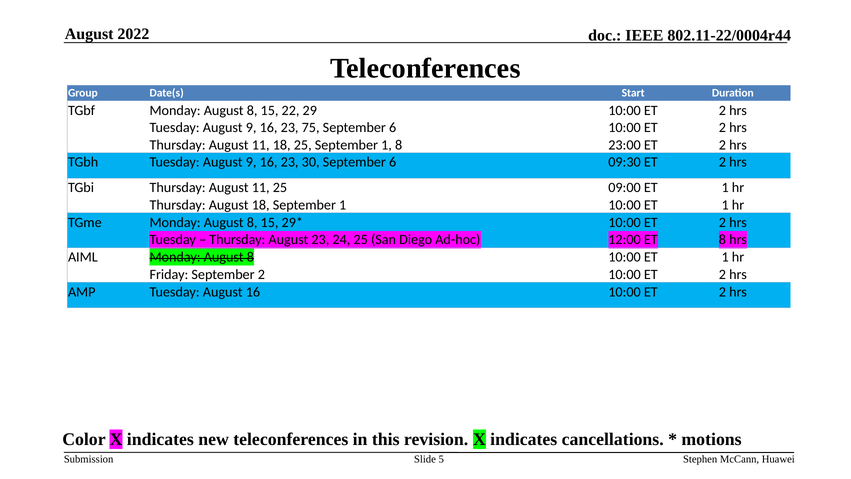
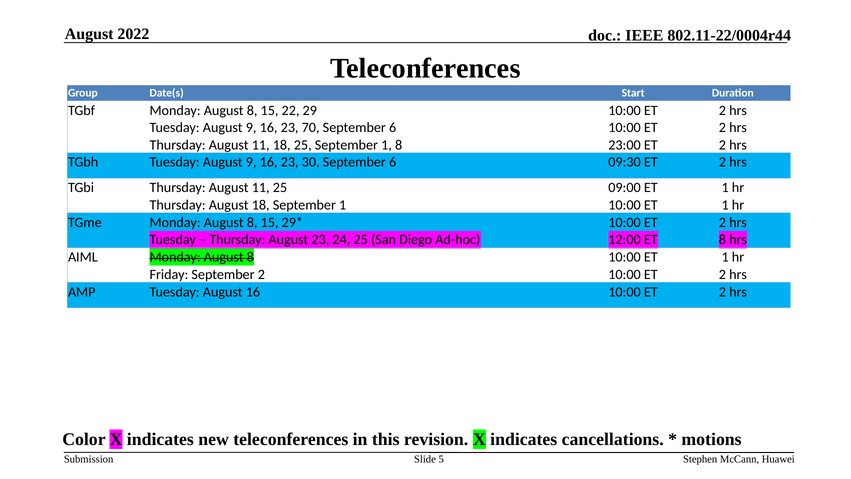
75: 75 -> 70
